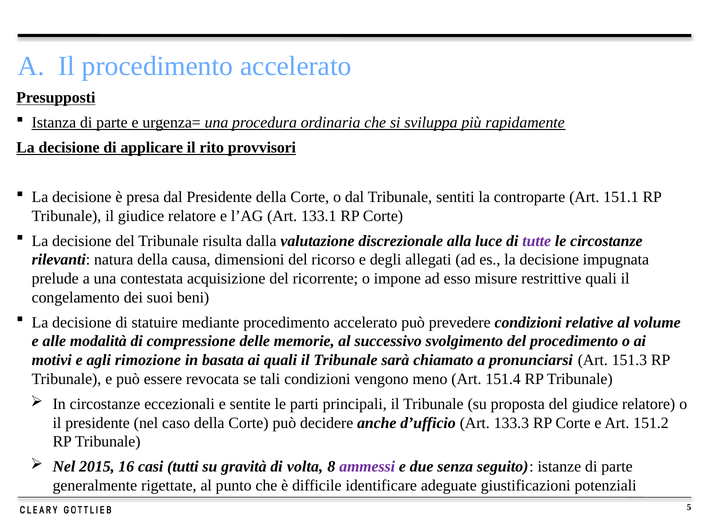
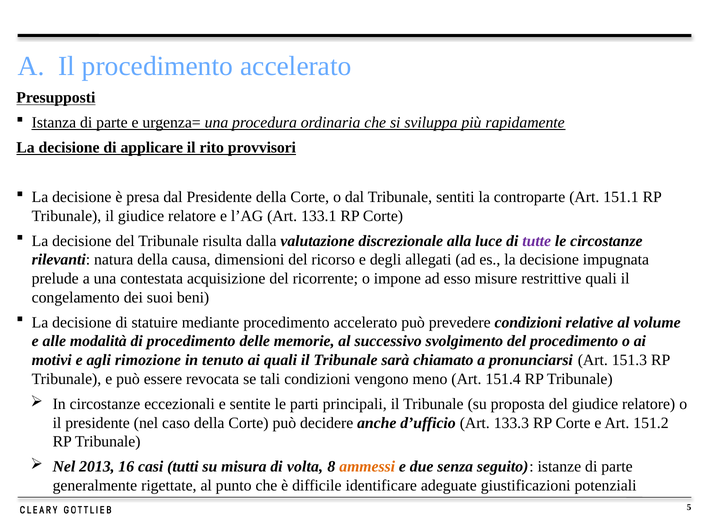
di compressione: compressione -> procedimento
basata: basata -> tenuto
2015: 2015 -> 2013
gravità: gravità -> misura
ammessi colour: purple -> orange
